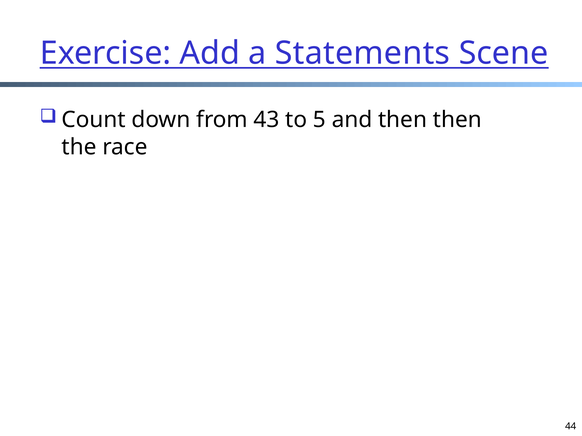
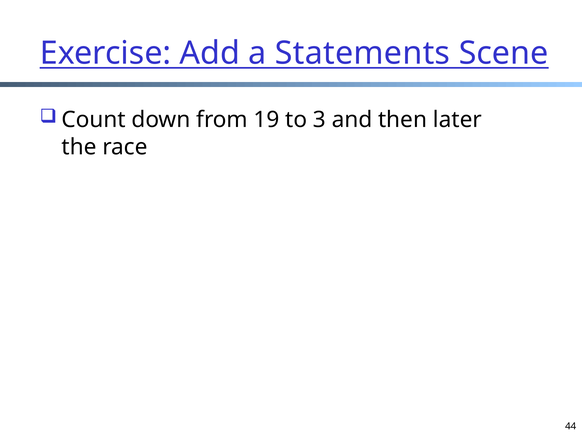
43: 43 -> 19
5: 5 -> 3
then then: then -> later
